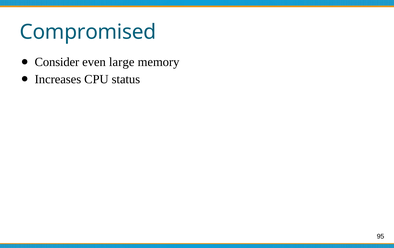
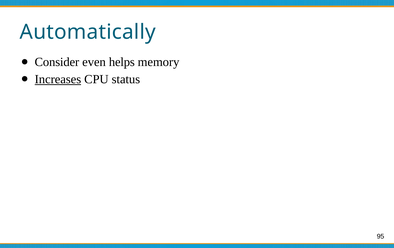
Compromised: Compromised -> Automatically
large: large -> helps
Increases underline: none -> present
